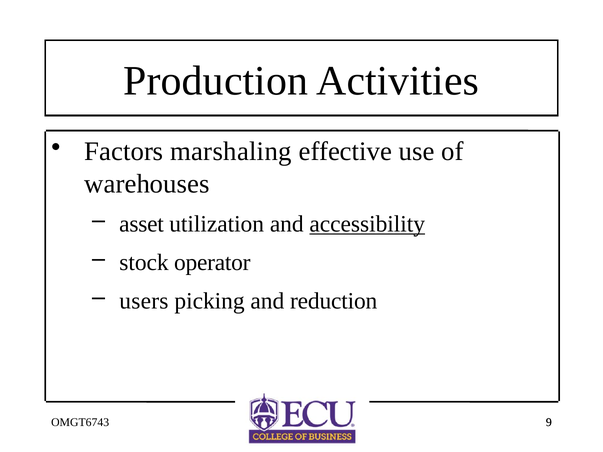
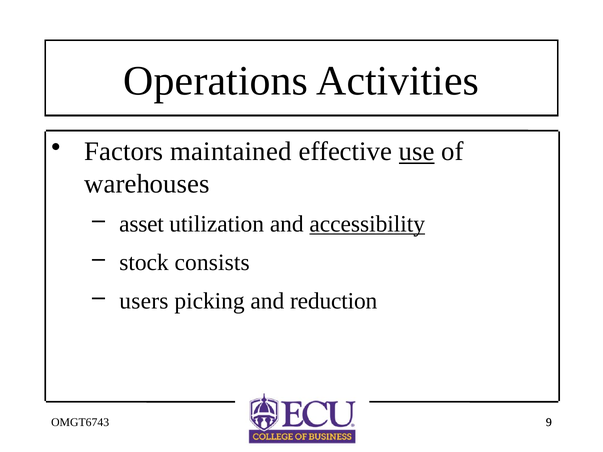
Production: Production -> Operations
marshaling: marshaling -> maintained
use underline: none -> present
operator: operator -> consists
